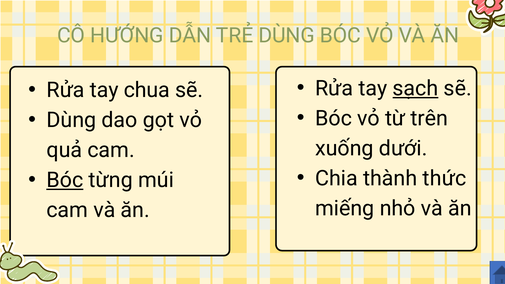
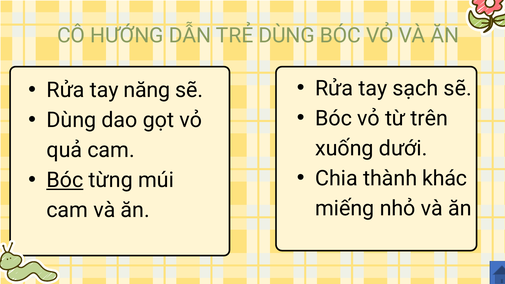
sạch underline: present -> none
chua: chua -> năng
thức: thức -> khác
